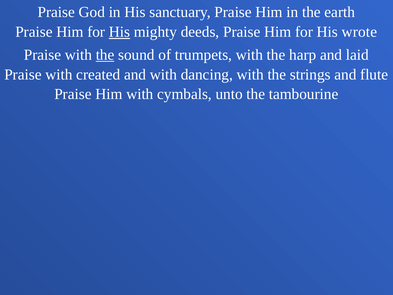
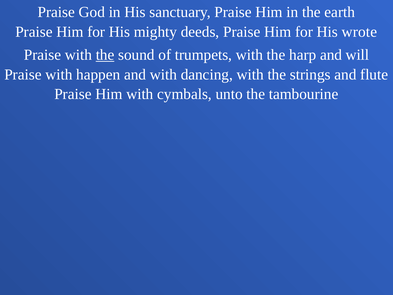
His at (119, 32) underline: present -> none
laid: laid -> will
created: created -> happen
